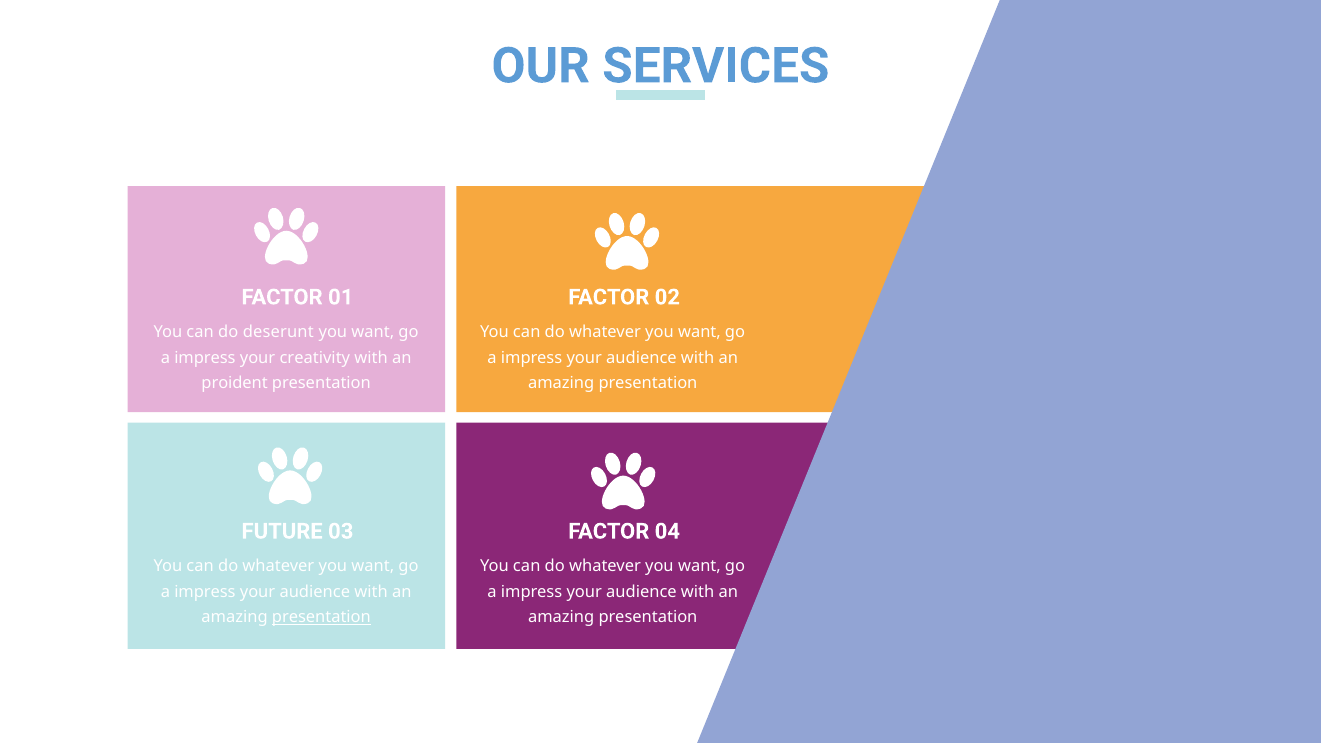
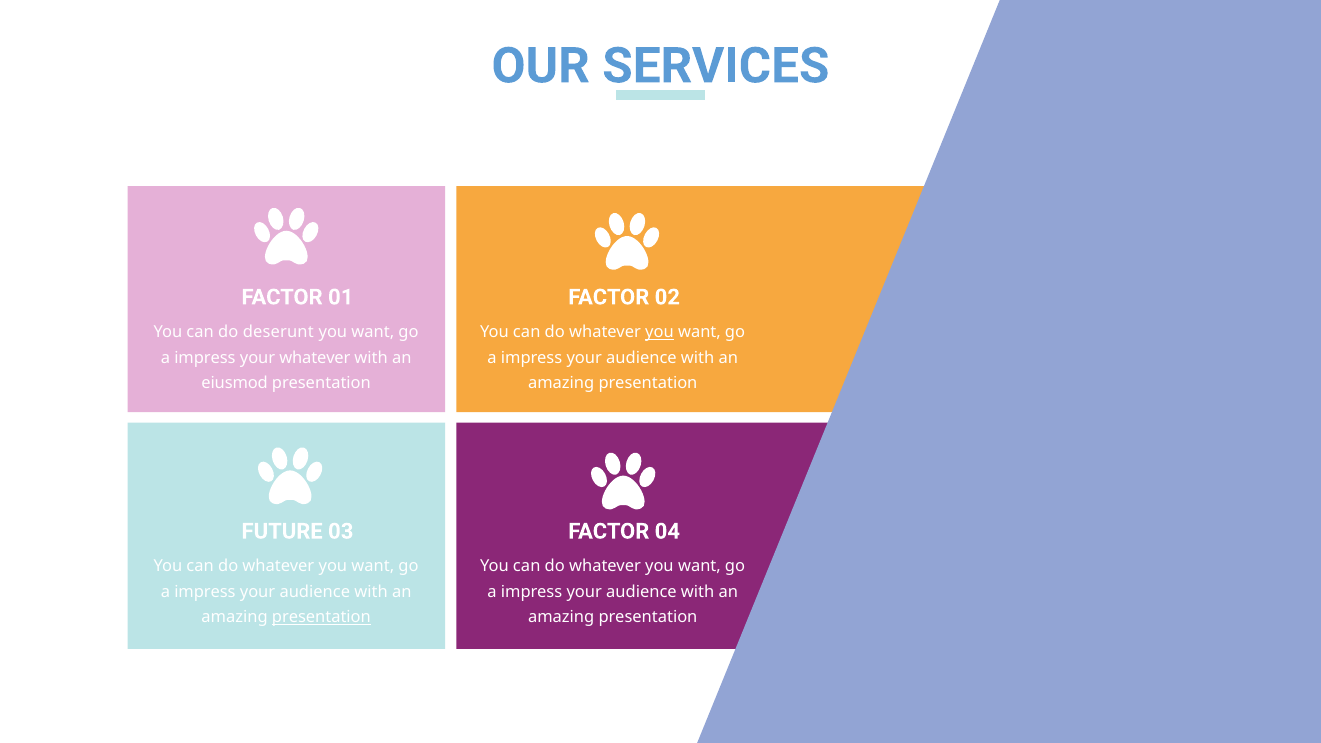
you at (659, 332) underline: none -> present
your creativity: creativity -> whatever
proident: proident -> eiusmod
